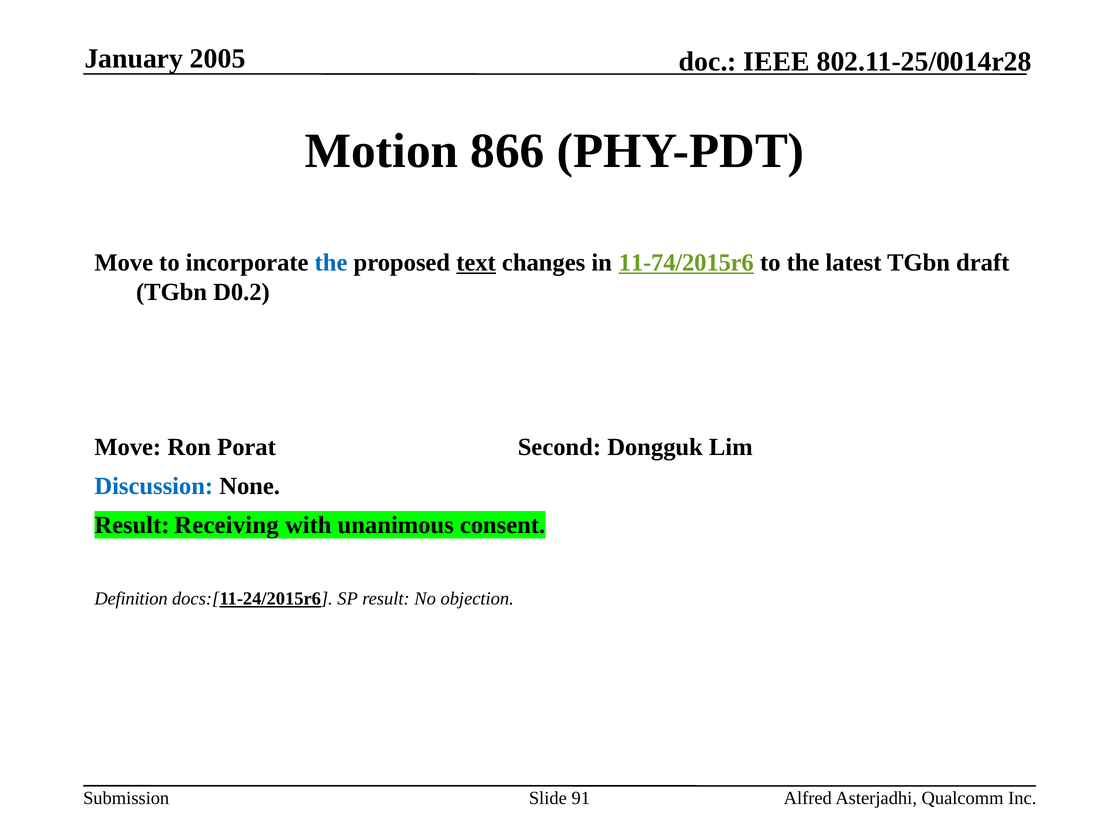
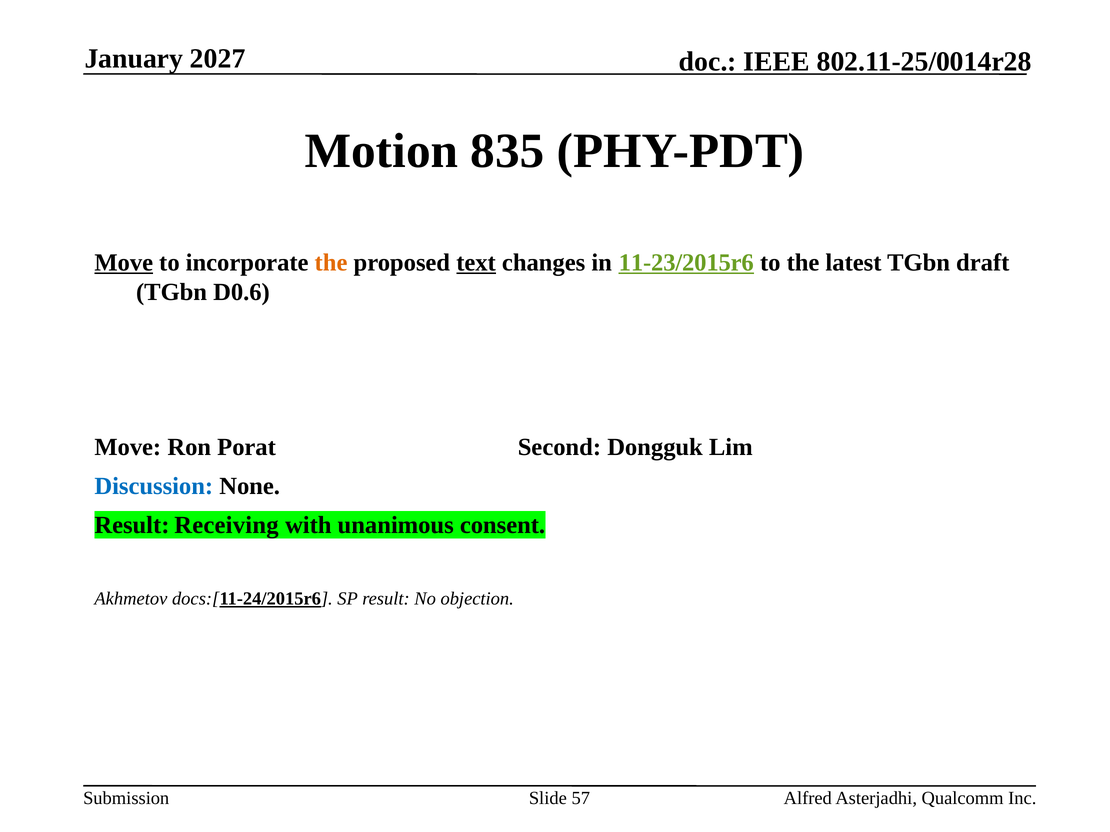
2005: 2005 -> 2027
866: 866 -> 835
Move at (124, 263) underline: none -> present
the at (331, 263) colour: blue -> orange
11-74/2015r6: 11-74/2015r6 -> 11-23/2015r6
D0.2: D0.2 -> D0.6
Definition: Definition -> Akhmetov
91: 91 -> 57
